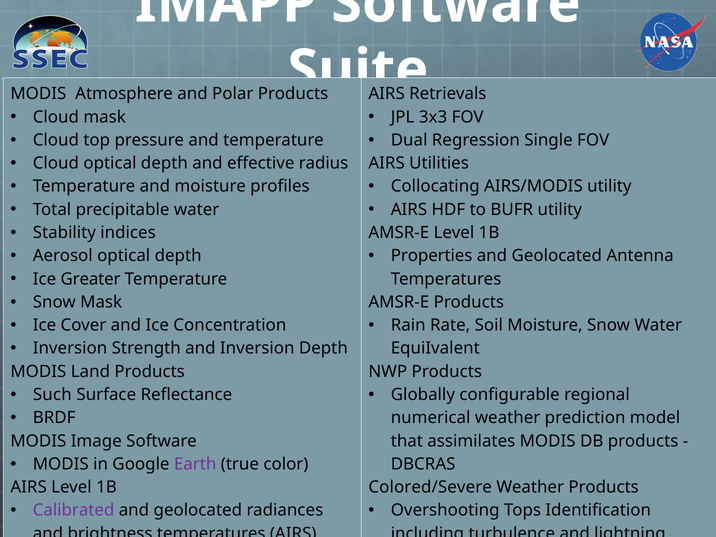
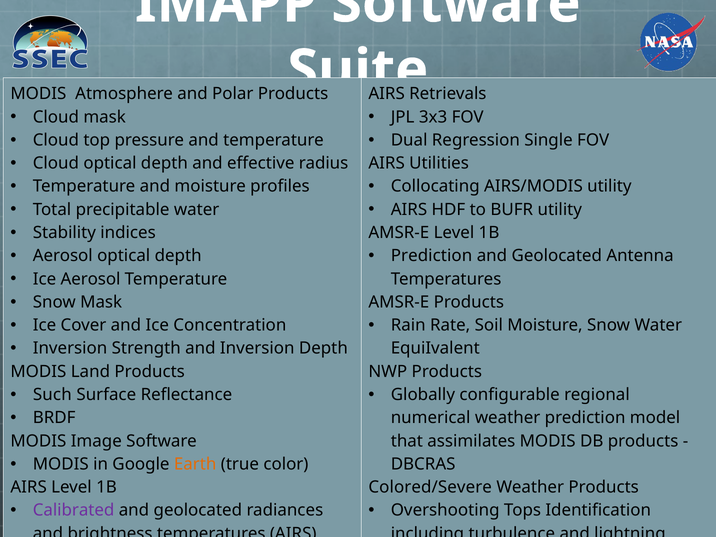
Properties at (432, 256): Properties -> Prediction
Ice Greater: Greater -> Aerosol
Earth colour: purple -> orange
